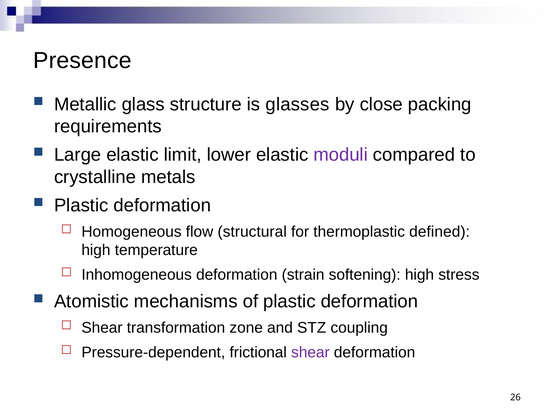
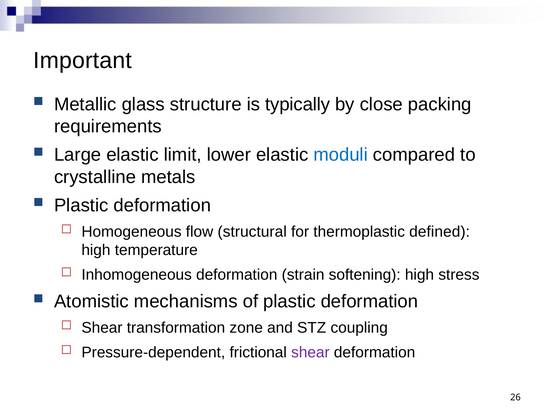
Presence: Presence -> Important
glasses: glasses -> typically
moduli colour: purple -> blue
